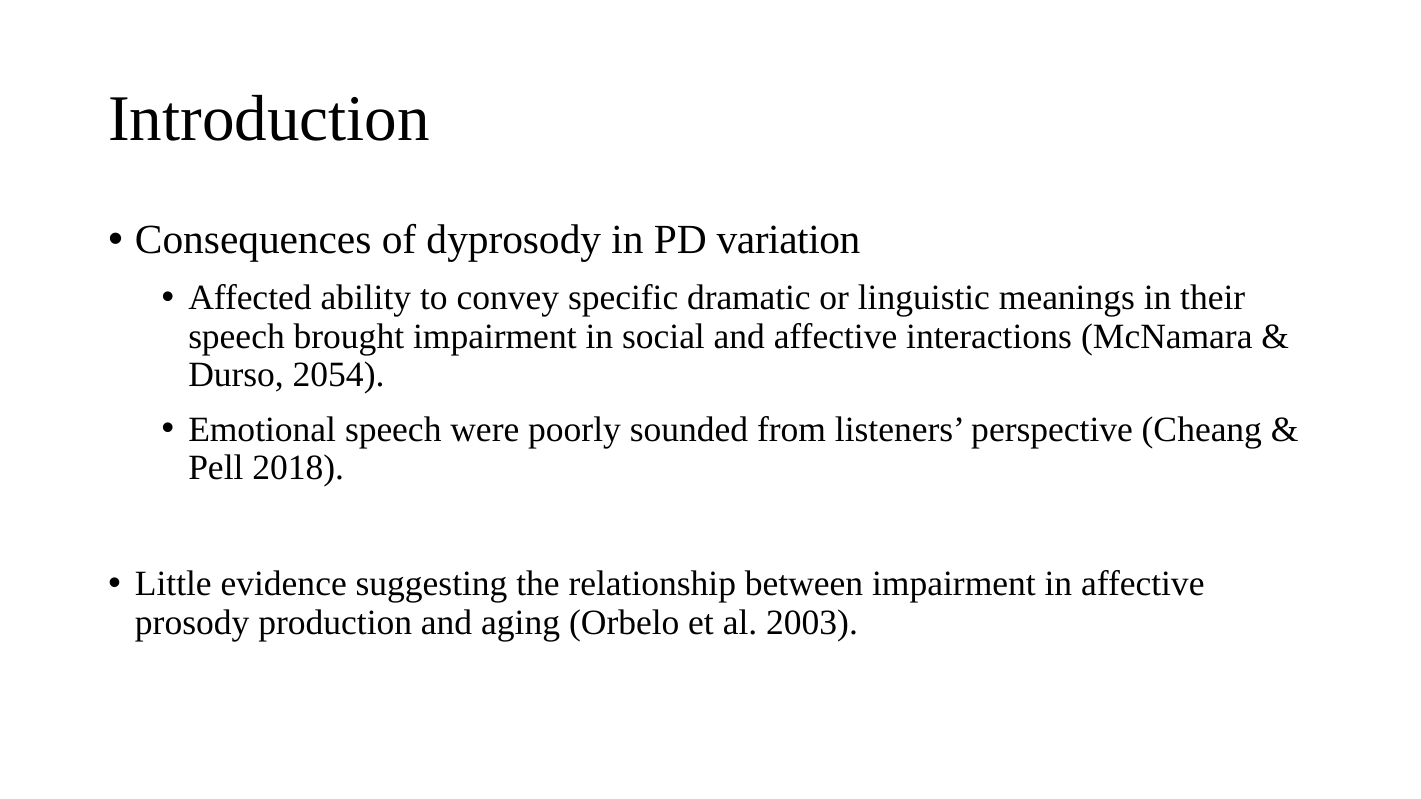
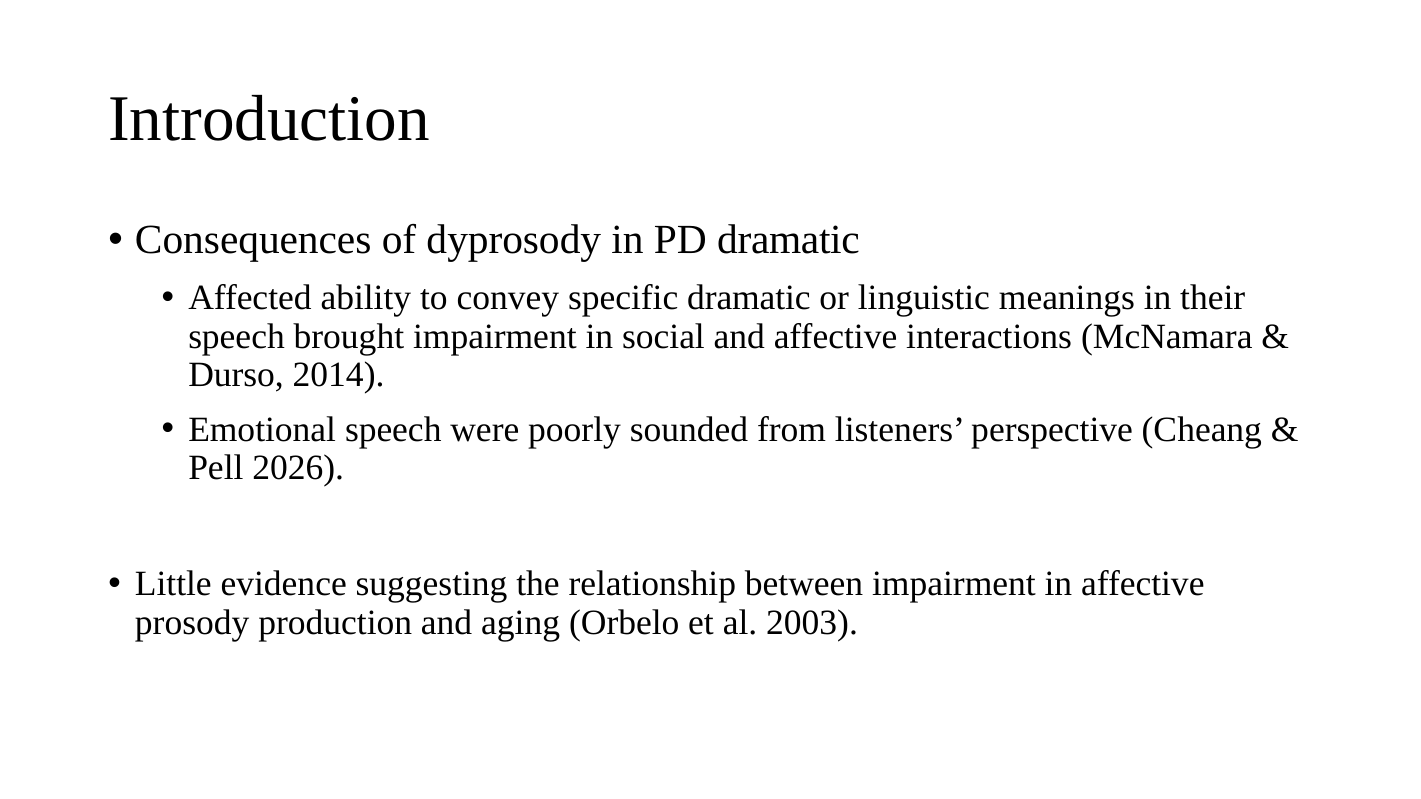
PD variation: variation -> dramatic
2054: 2054 -> 2014
2018: 2018 -> 2026
